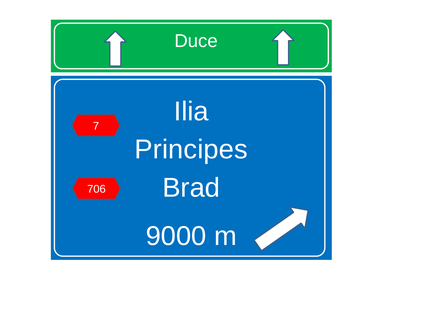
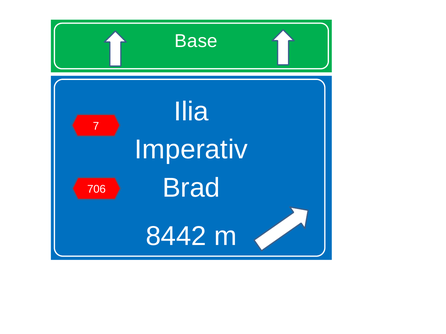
Duce: Duce -> Base
Principes: Principes -> Imperativ
9000: 9000 -> 8442
